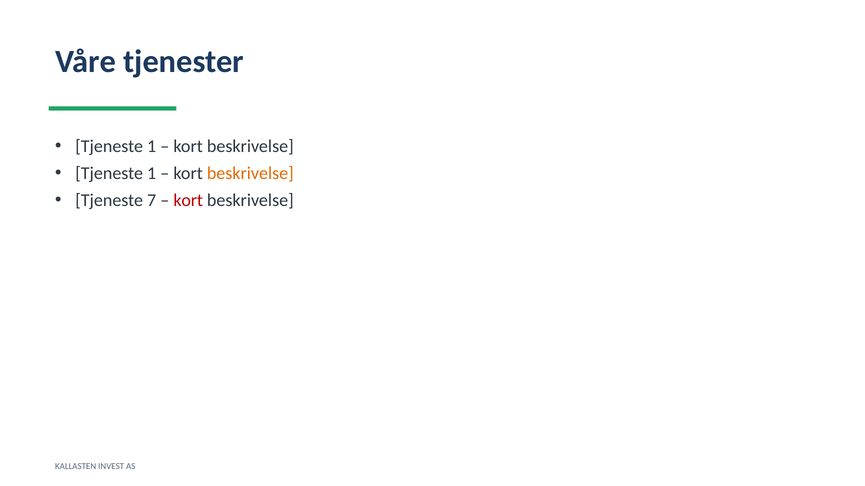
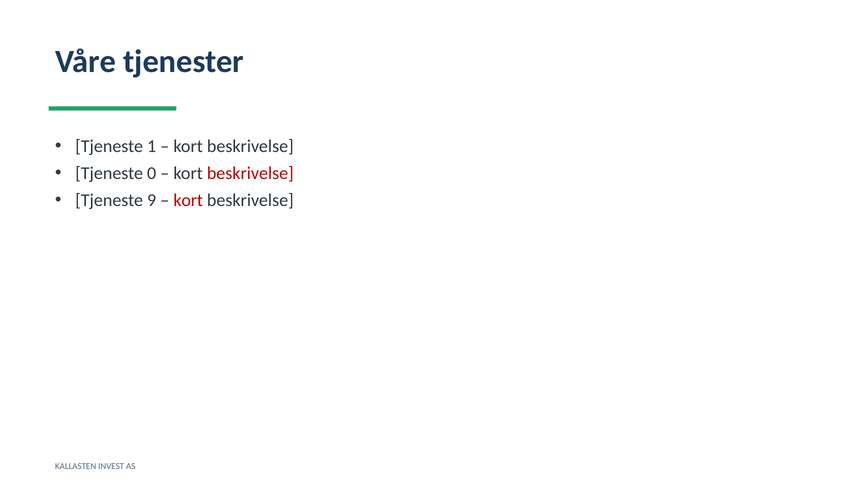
1 at (152, 174): 1 -> 0
beskrivelse at (250, 174) colour: orange -> red
7: 7 -> 9
